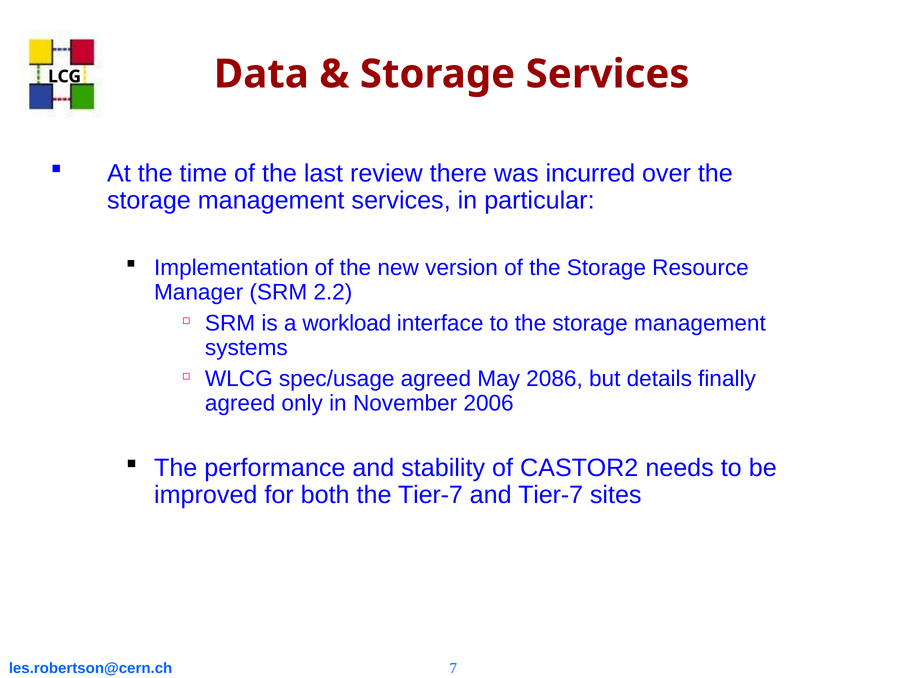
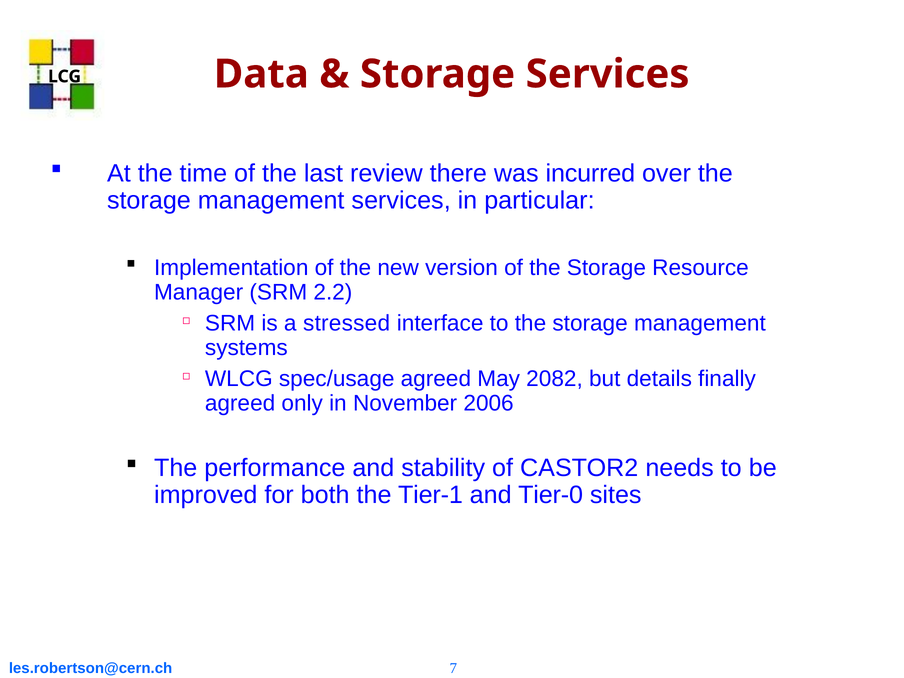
workload: workload -> stressed
2086: 2086 -> 2082
the Tier-7: Tier-7 -> Tier-1
and Tier-7: Tier-7 -> Tier-0
